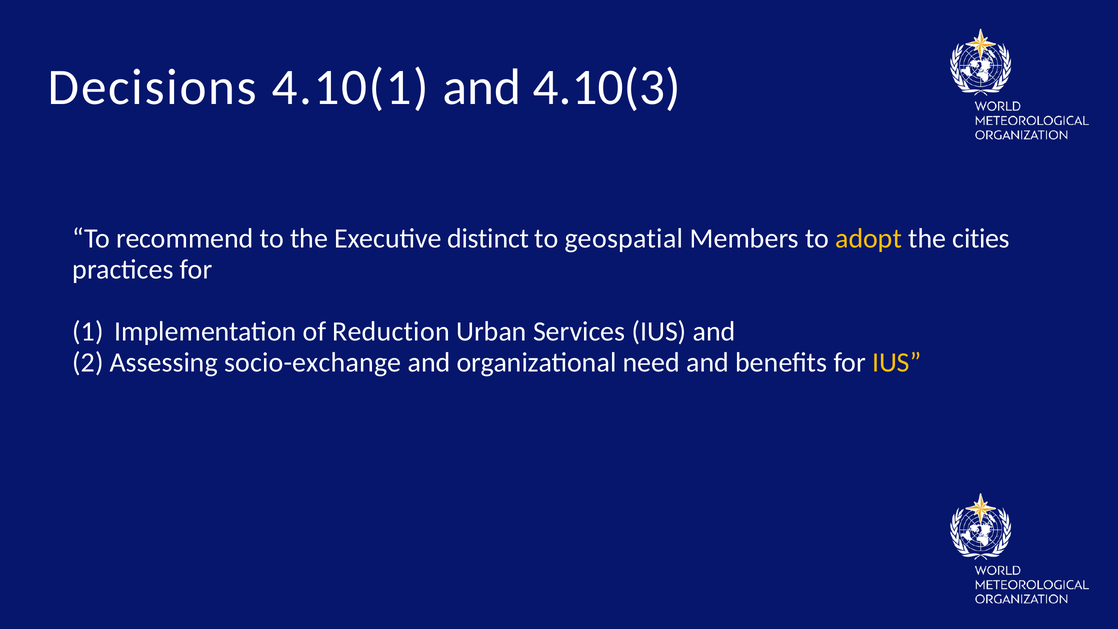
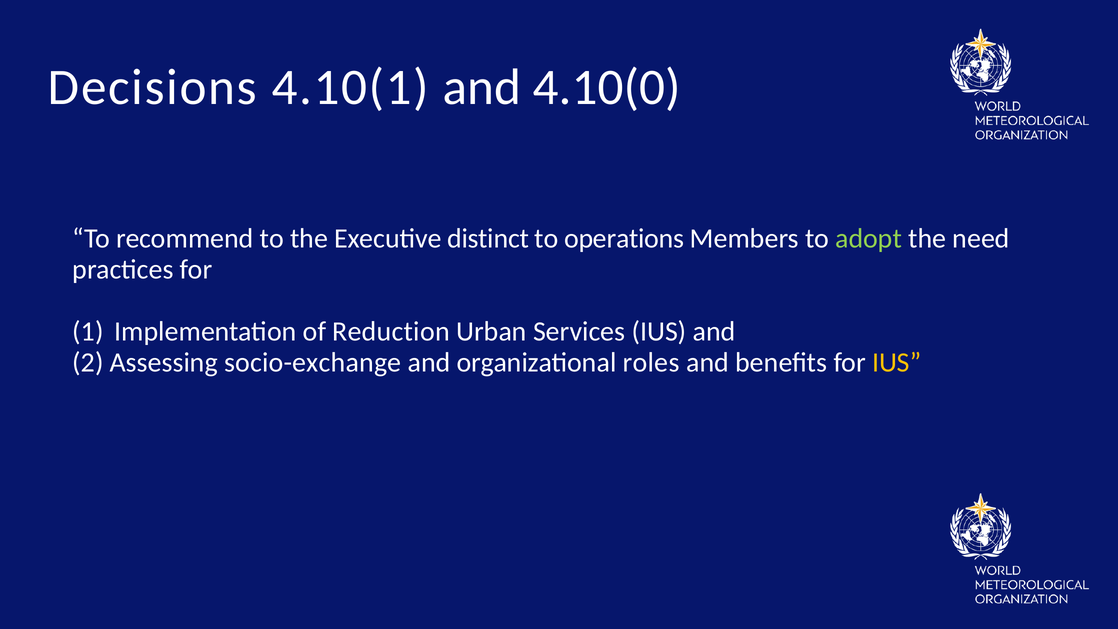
4.10(3: 4.10(3 -> 4.10(0
geospatial: geospatial -> operations
adopt colour: yellow -> light green
cities: cities -> need
need: need -> roles
